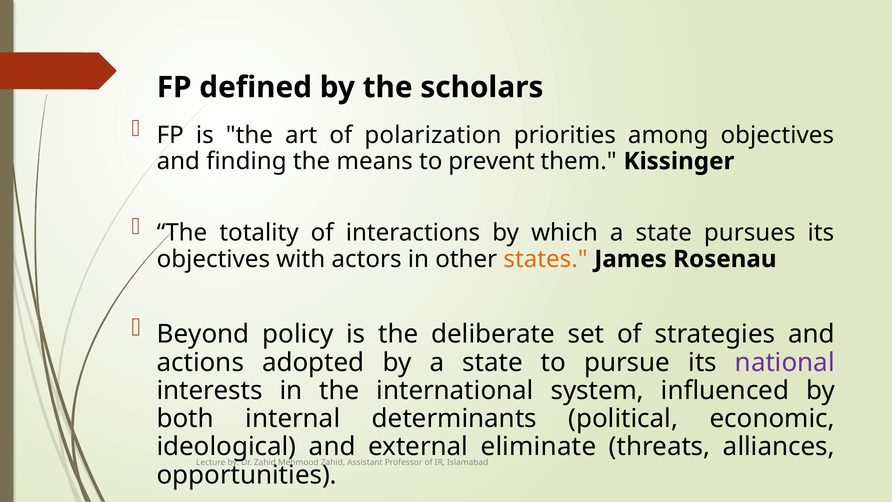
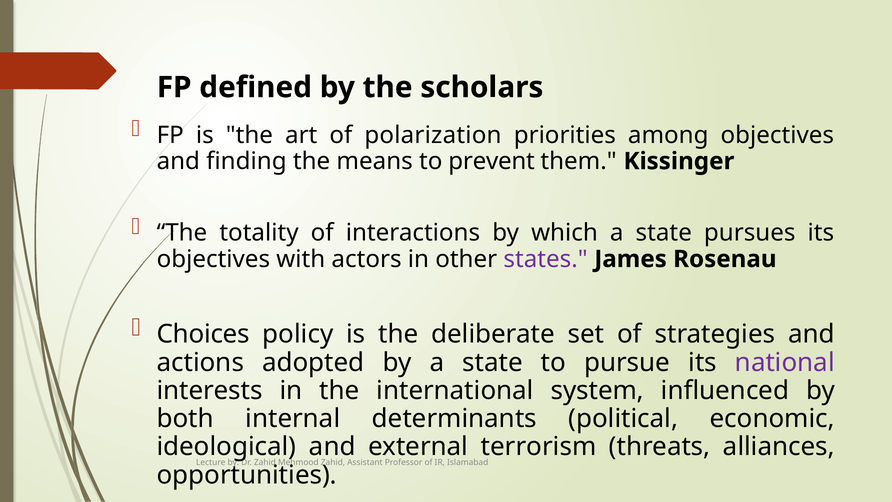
states colour: orange -> purple
Beyond: Beyond -> Choices
eliminate: eliminate -> terrorism
